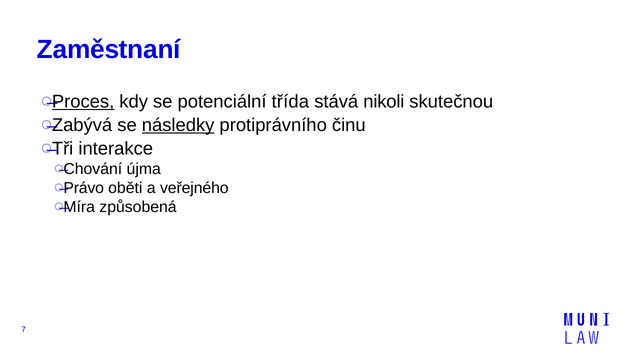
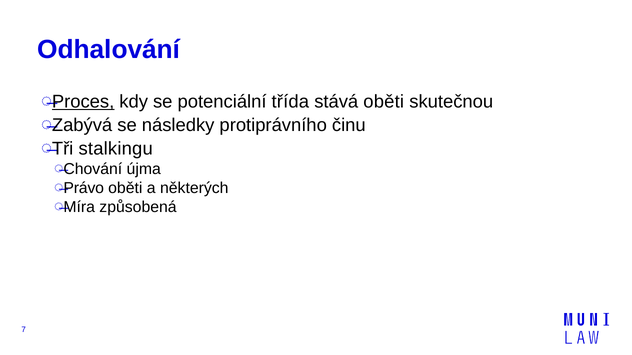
Zaměstnaní: Zaměstnaní -> Odhalování
stává nikoli: nikoli -> oběti
následky underline: present -> none
interakce: interakce -> stalkingu
veřejného: veřejného -> některých
